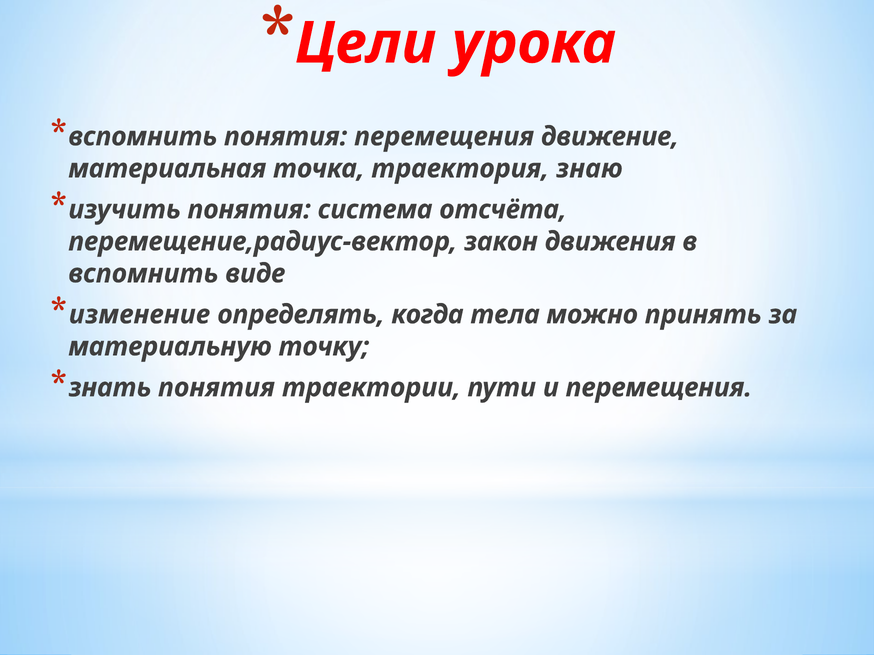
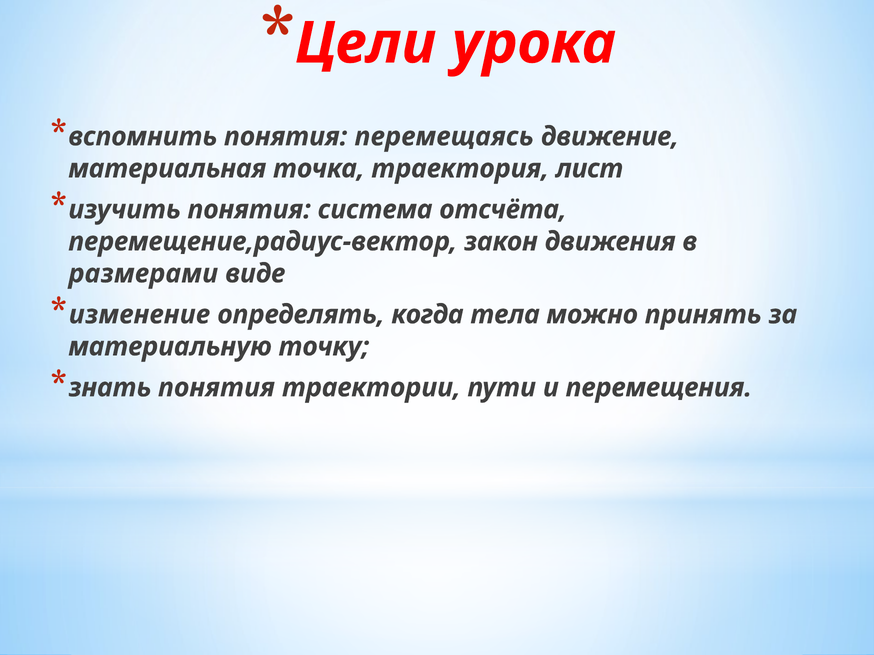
понятия перемещения: перемещения -> перемещаясь
знаю: знаю -> лист
вспомнить at (143, 274): вспомнить -> размерами
